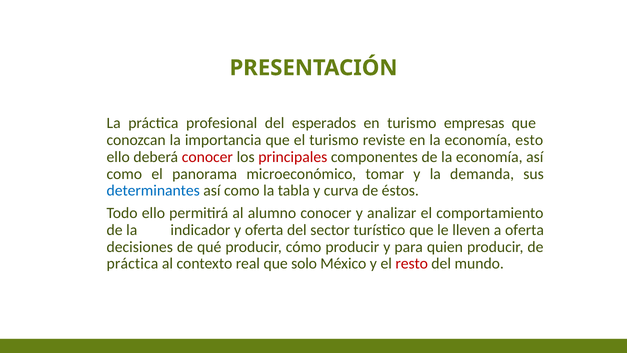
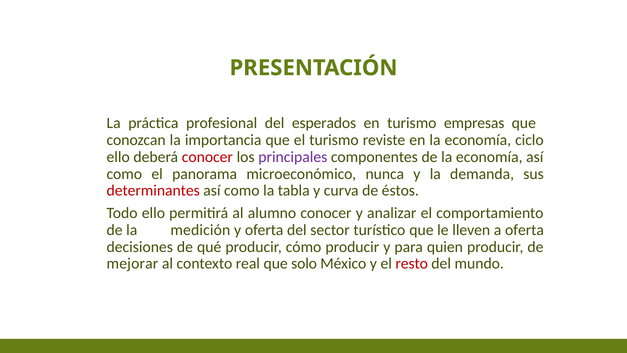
esto: esto -> ciclo
principales colour: red -> purple
tomar: tomar -> nunca
determinantes colour: blue -> red
indicador: indicador -> medición
práctica at (132, 264): práctica -> mejorar
